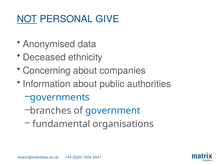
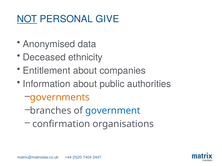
Concerning: Concerning -> Entitlement
governments colour: blue -> orange
fundamental: fundamental -> confirmation
